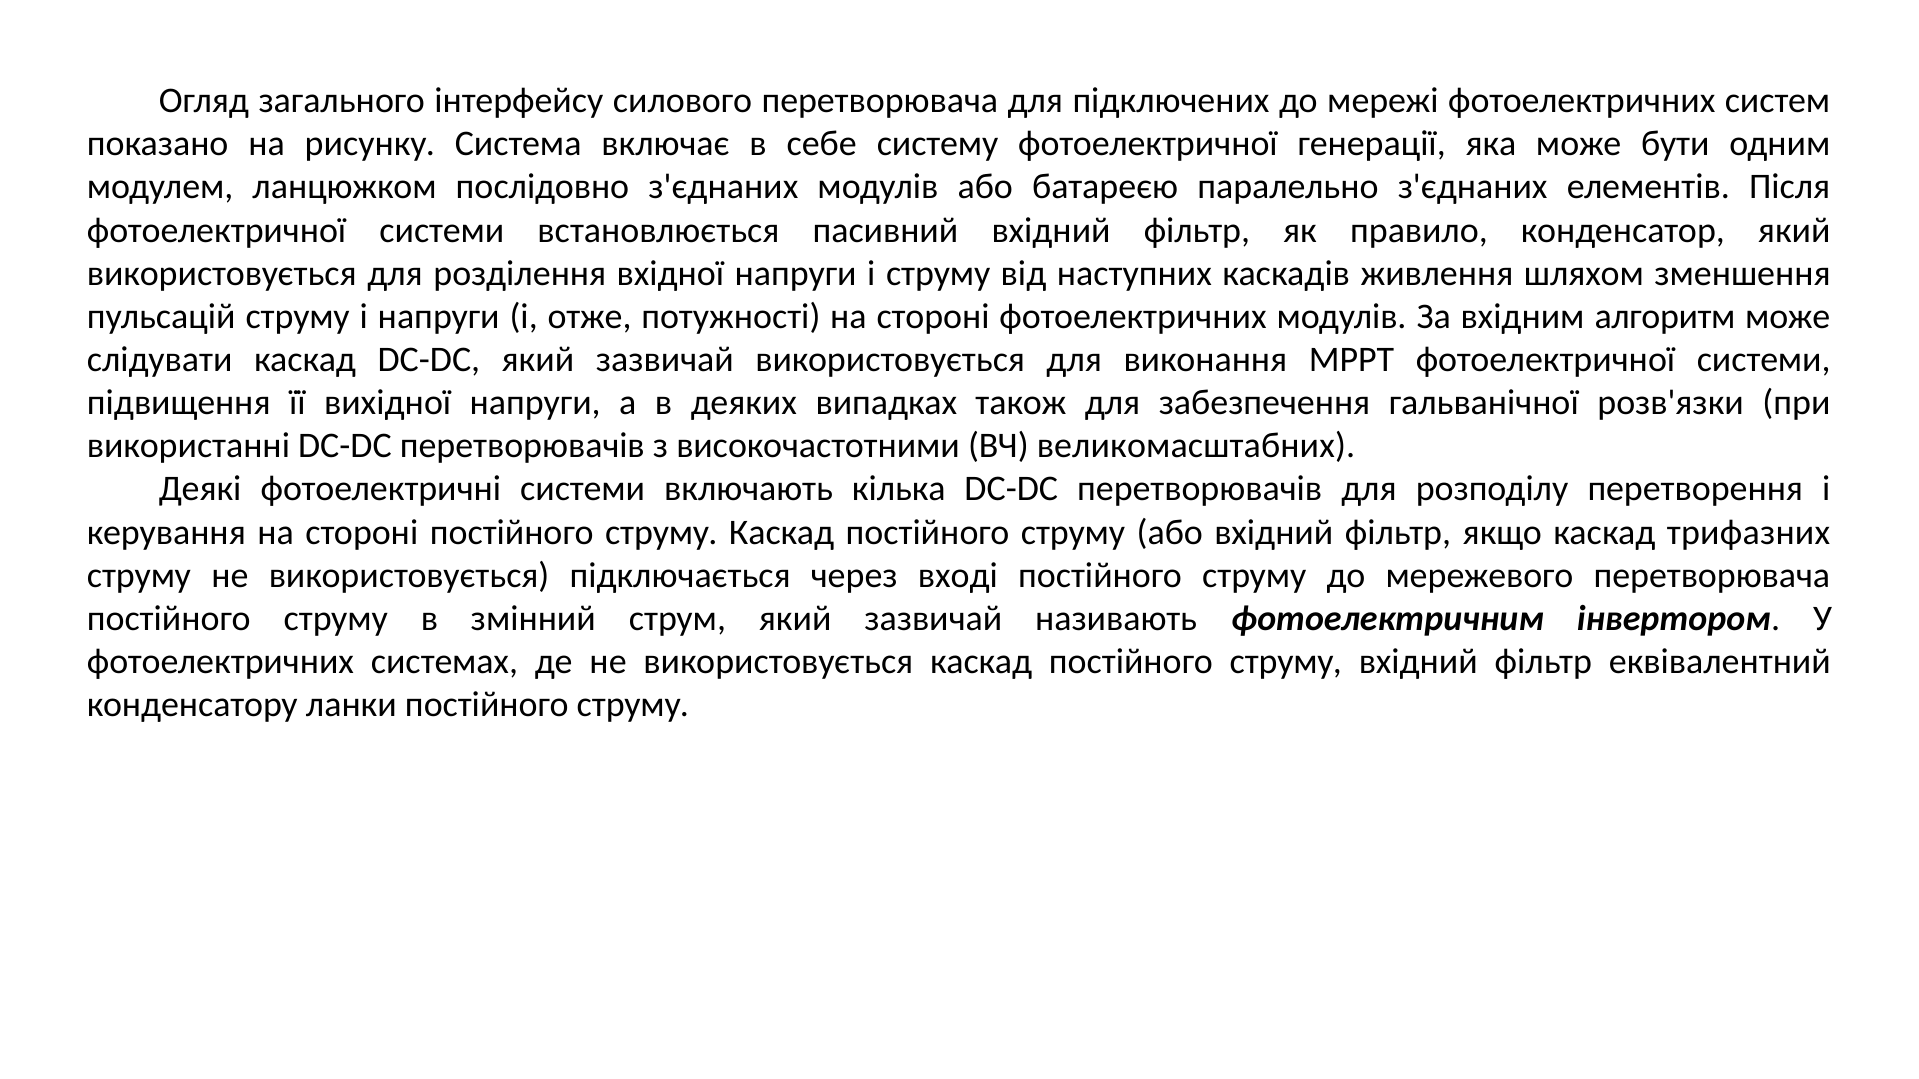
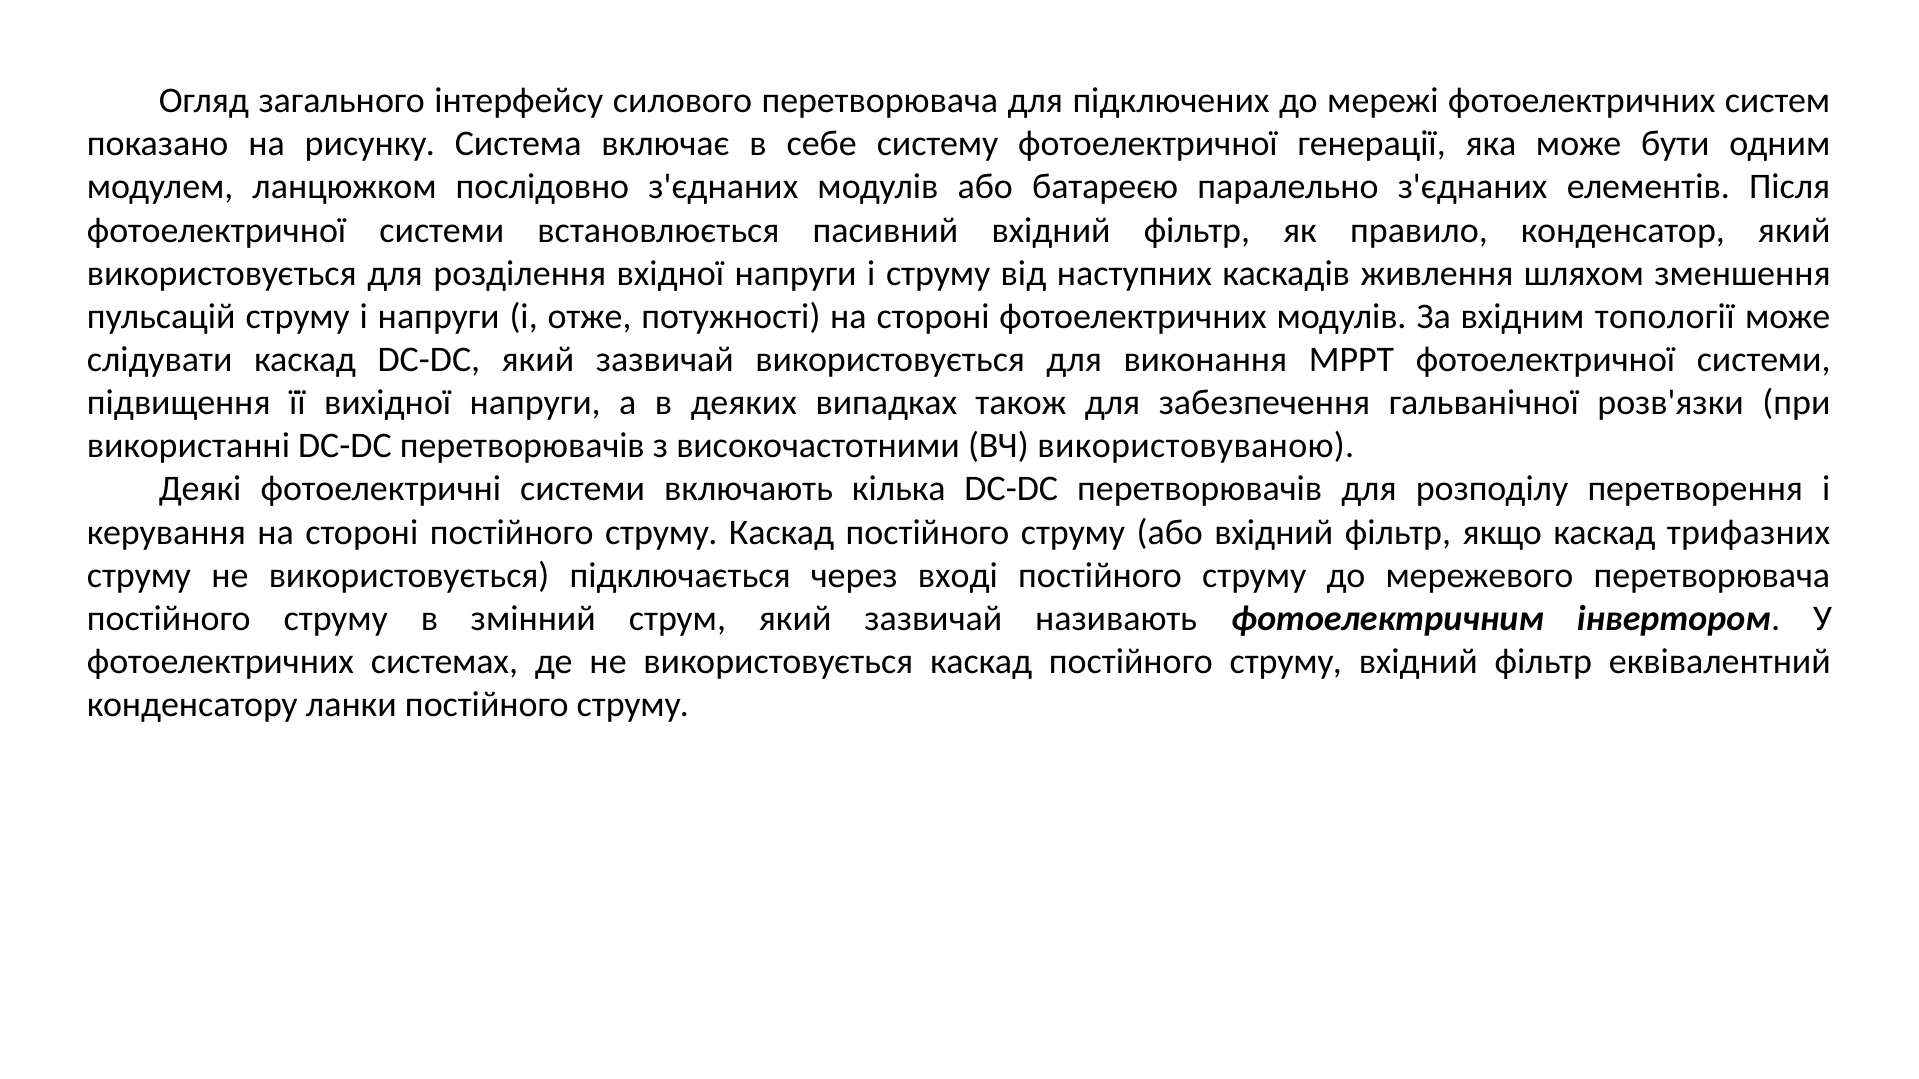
алгоритм: алгоритм -> топології
великомасштабних: великомасштабних -> використовуваною
